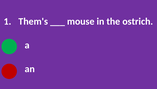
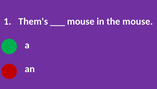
the ostrich: ostrich -> mouse
